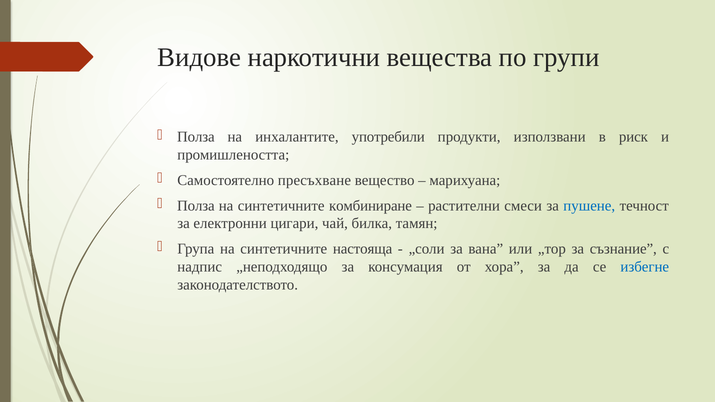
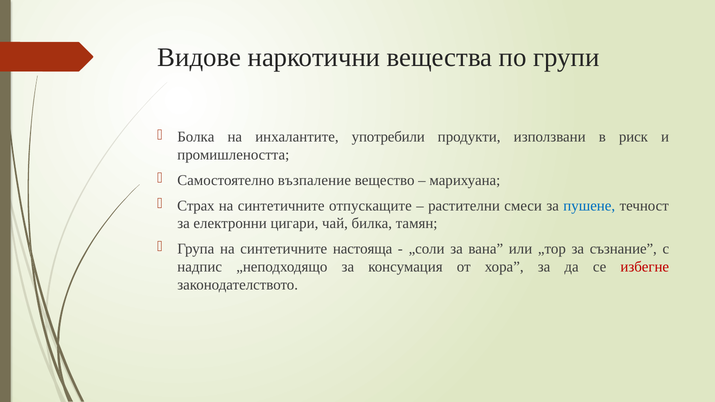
Полза at (196, 137): Полза -> Болка
пресъхване: пресъхване -> възпаление
Полза at (196, 206): Полза -> Страх
комбиниране: комбиниране -> отпускащите
избегне colour: blue -> red
